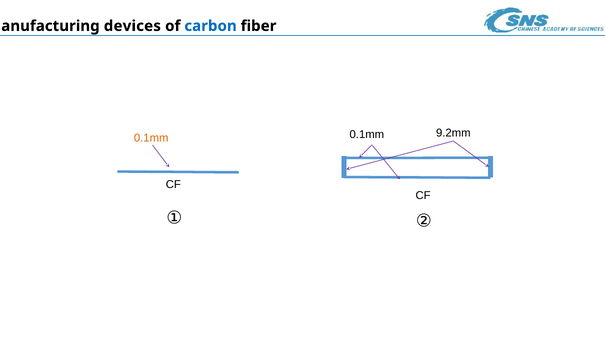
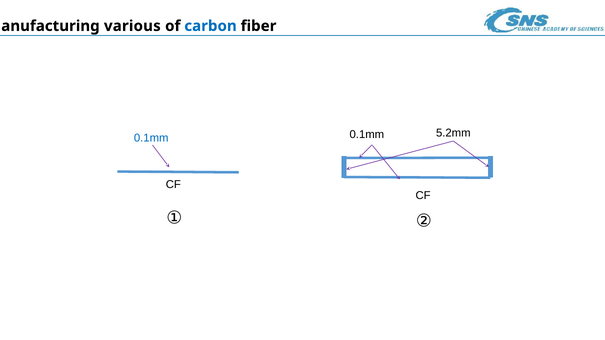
devices: devices -> various
9.2mm: 9.2mm -> 5.2mm
0.1mm at (151, 138) colour: orange -> blue
